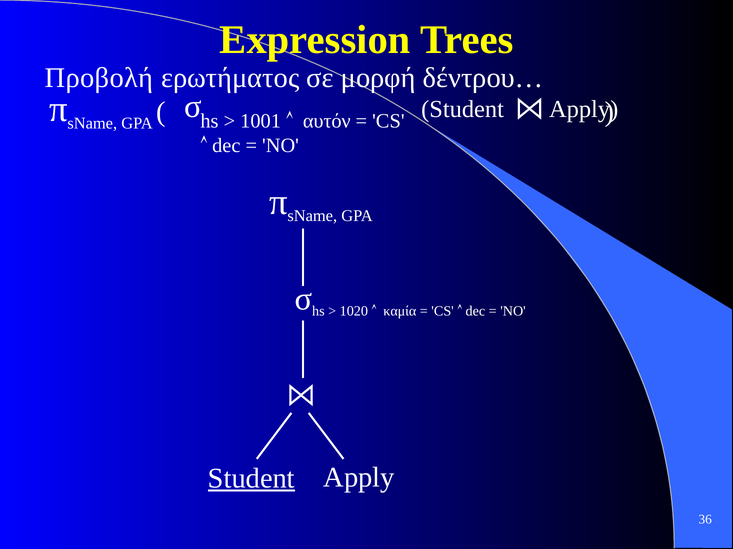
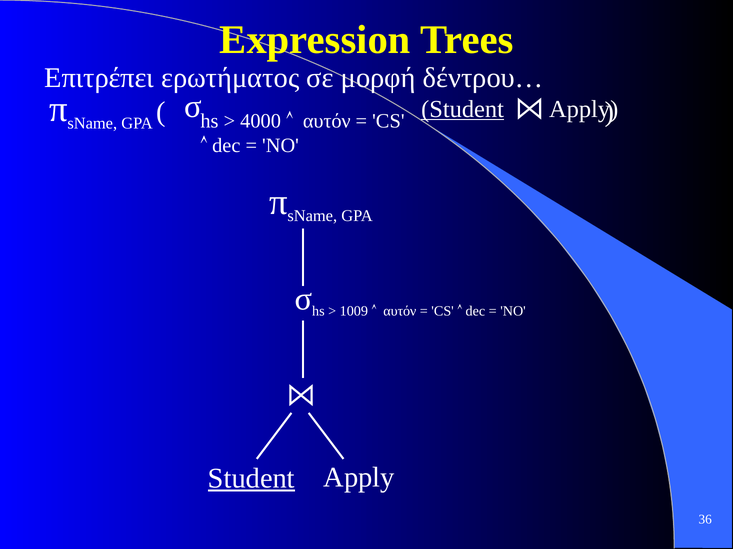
Προβολή: Προβολή -> Επιτρέπει
Student at (463, 109) underline: none -> present
1001: 1001 -> 4000
1020: 1020 -> 1009
καμία at (400, 311): καμία -> αυτόν
